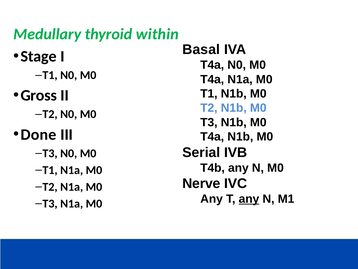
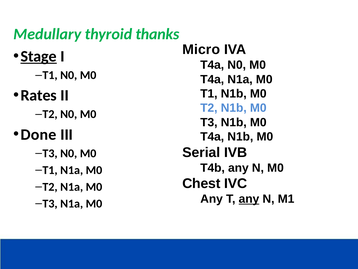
within: within -> thanks
Basal: Basal -> Micro
Stage underline: none -> present
Gross: Gross -> Rates
Nerve: Nerve -> Chest
